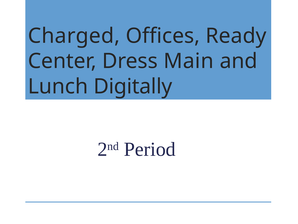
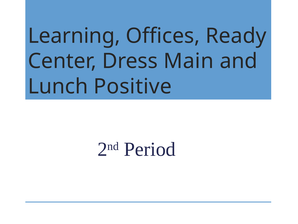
Charged: Charged -> Learning
Digitally: Digitally -> Positive
